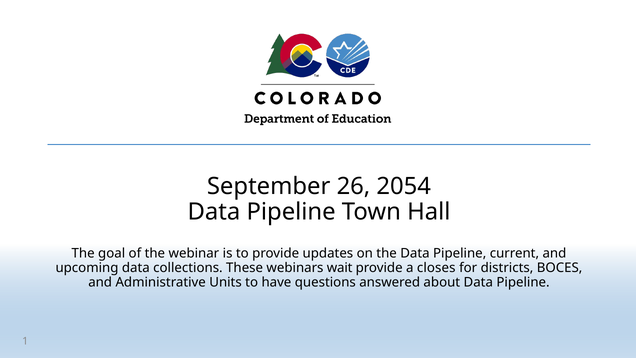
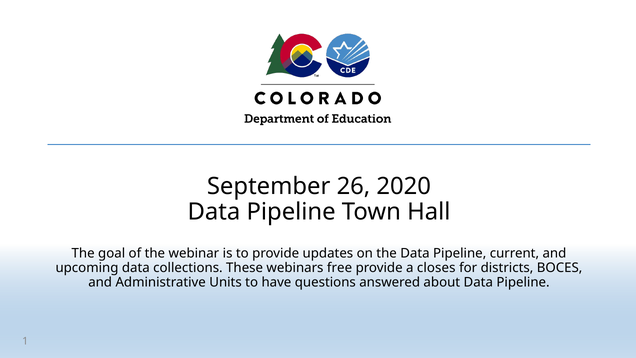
2054: 2054 -> 2020
wait: wait -> free
